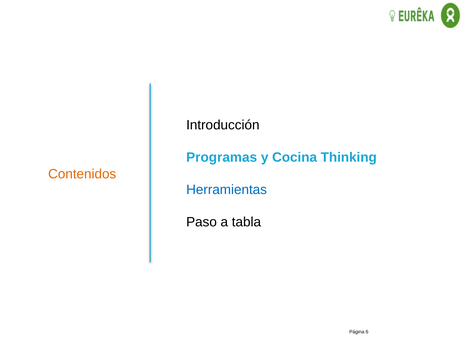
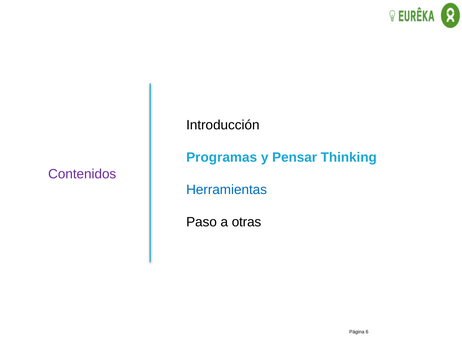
Cocina: Cocina -> Pensar
Contenidos colour: orange -> purple
tabla: tabla -> otras
